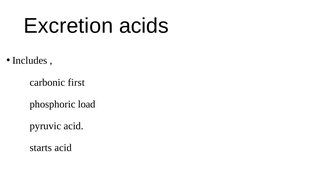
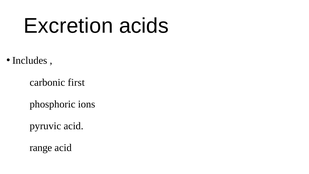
load: load -> ions
starts: starts -> range
